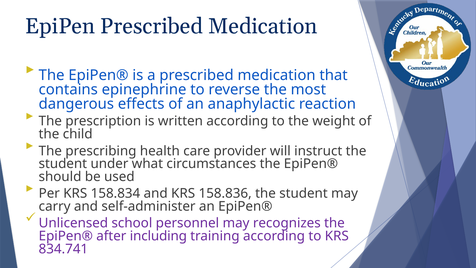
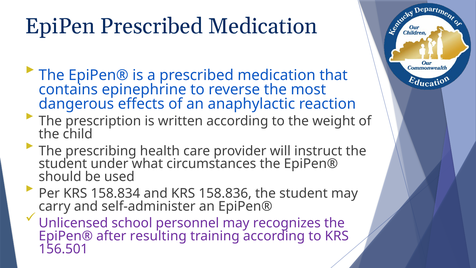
including: including -> resulting
834.741: 834.741 -> 156.501
